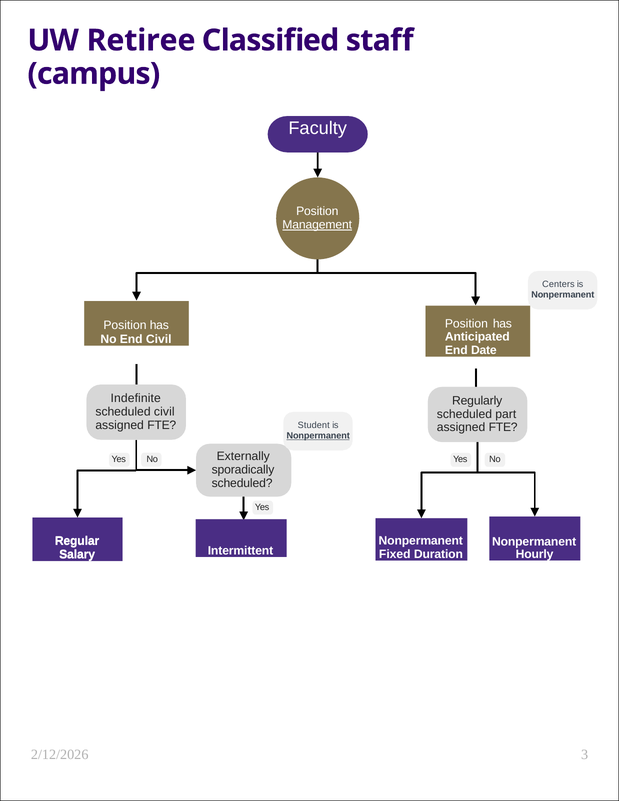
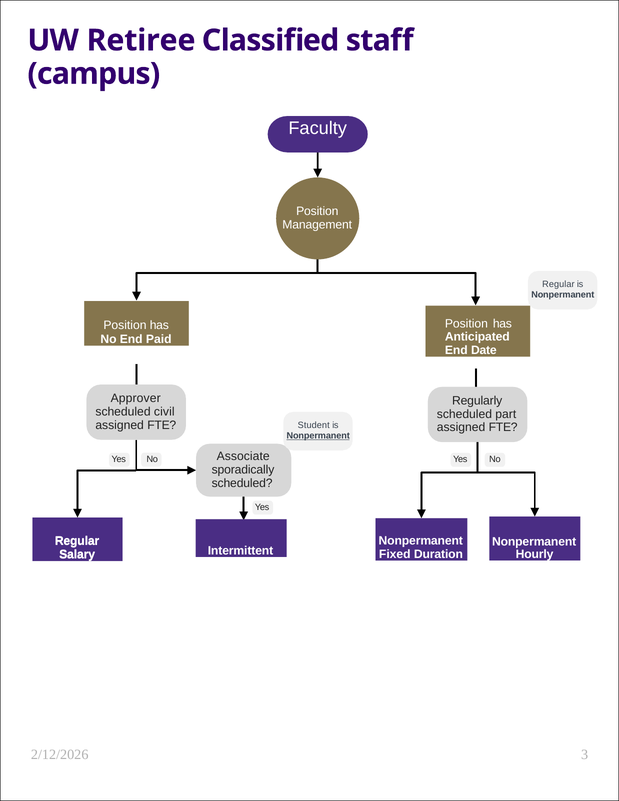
Management underline: present -> none
Centers at (558, 284): Centers -> Regular
Civil at (159, 339): Civil -> Paid
Indefinite: Indefinite -> Approver
Externally: Externally -> Associate
